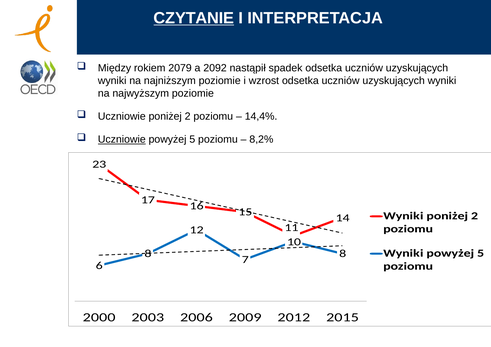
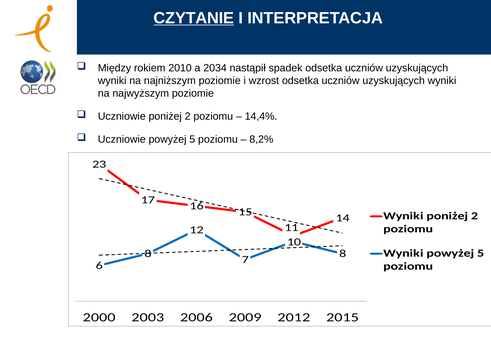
2079: 2079 -> 2010
2092: 2092 -> 2034
Uczniowie at (122, 140) underline: present -> none
